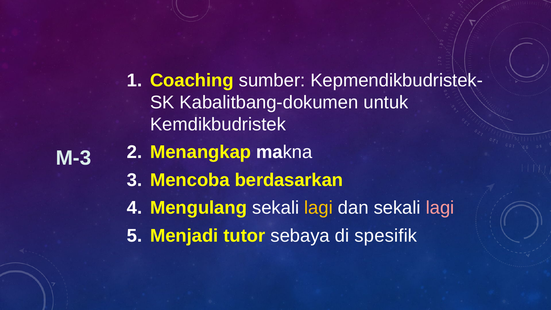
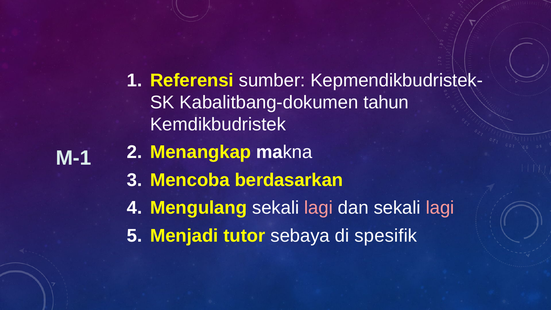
Coaching: Coaching -> Referensi
untuk: untuk -> tahun
M-3: M-3 -> M-1
lagi at (319, 208) colour: yellow -> pink
